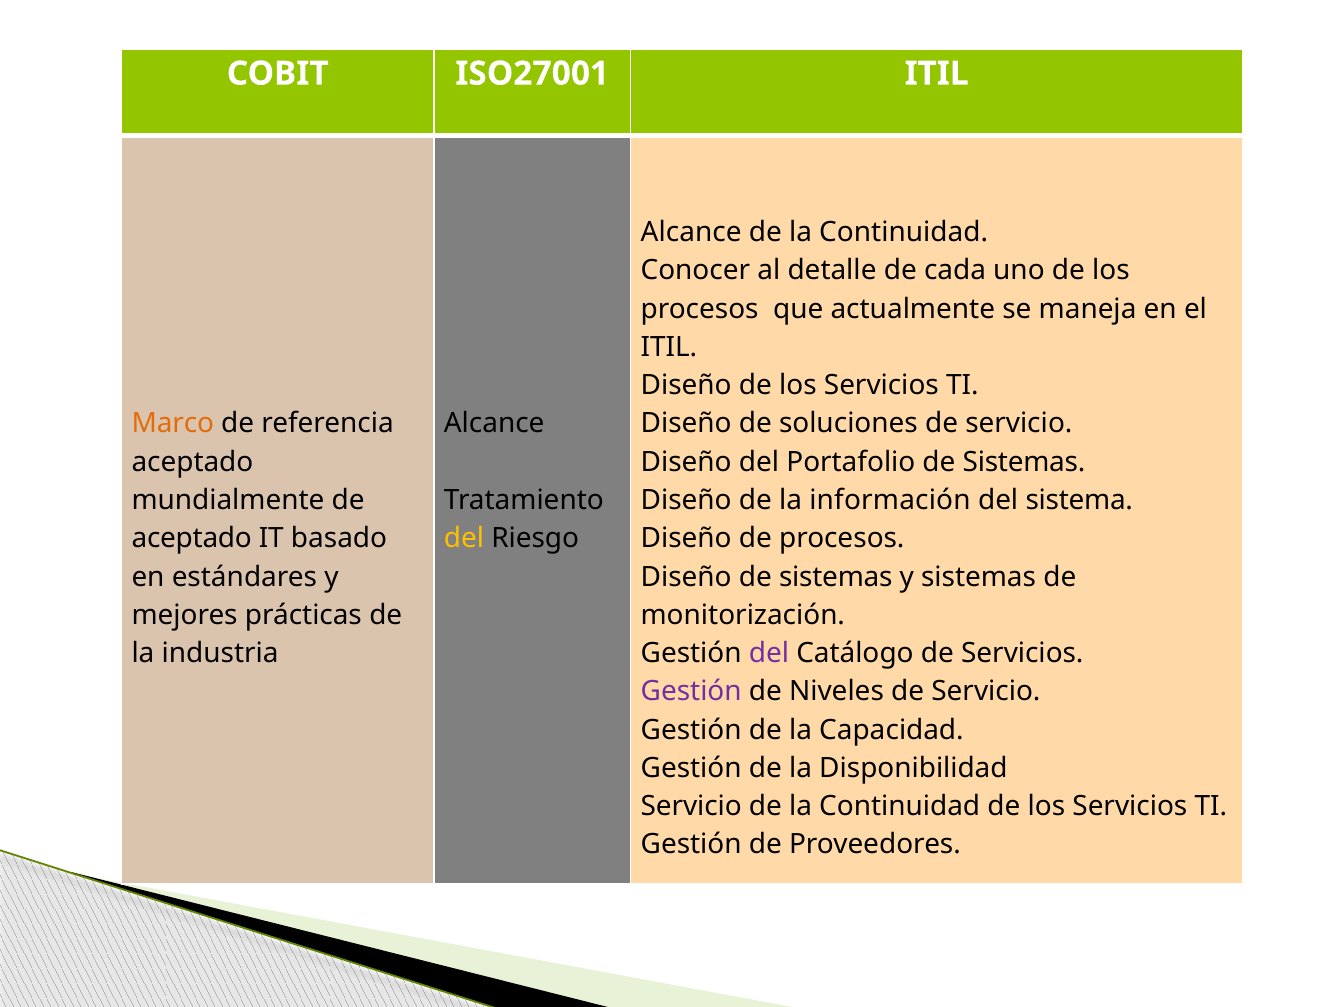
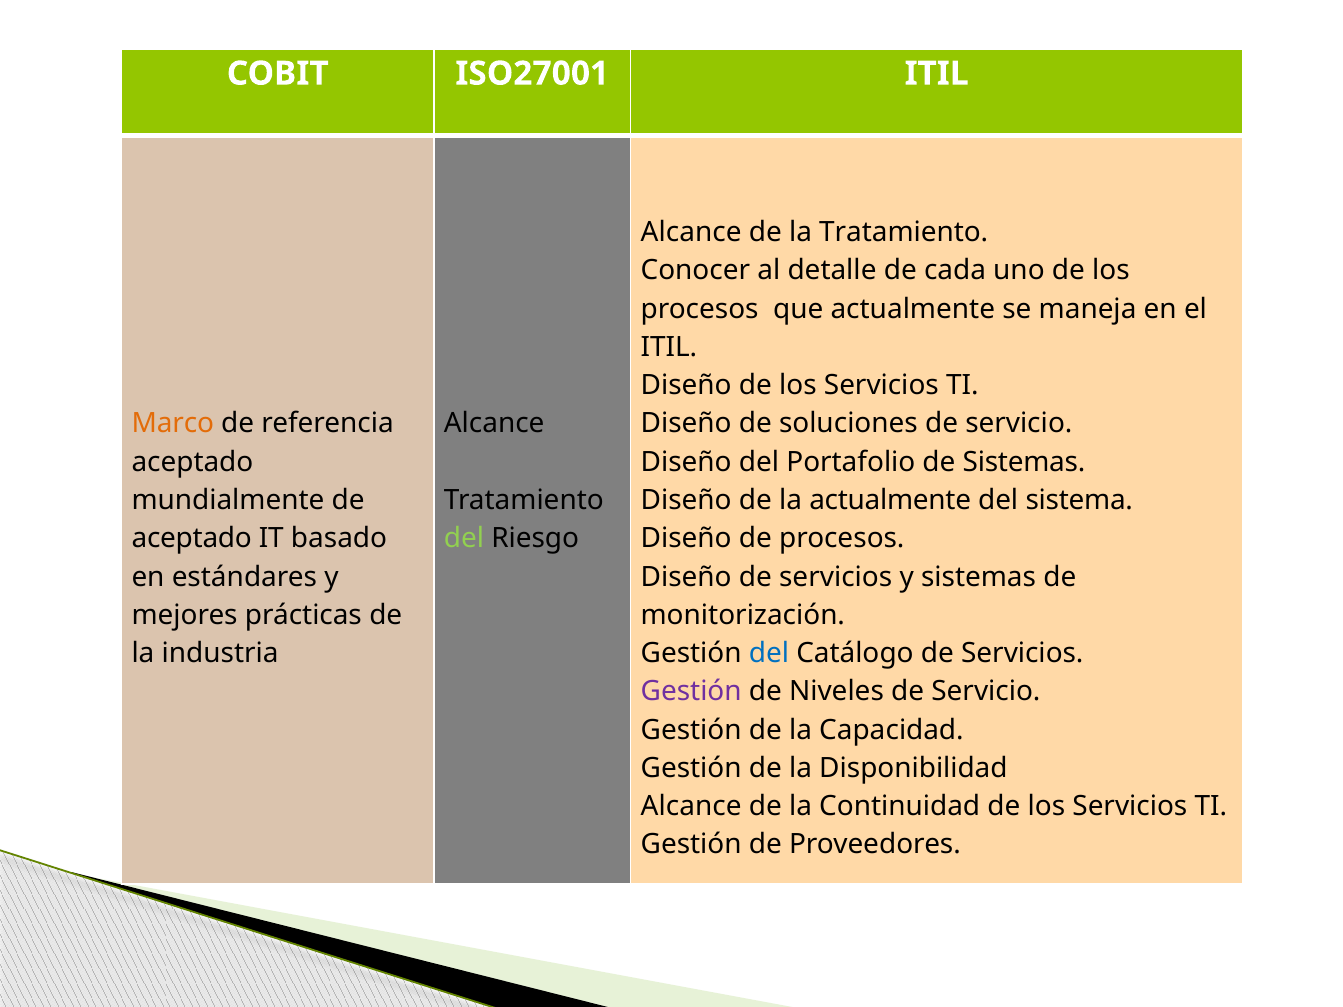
Continuidad at (904, 232): Continuidad -> Tratamiento
la información: información -> actualmente
del at (464, 539) colour: yellow -> light green
Diseño de sistemas: sistemas -> servicios
del at (769, 654) colour: purple -> blue
Servicio at (691, 807): Servicio -> Alcance
